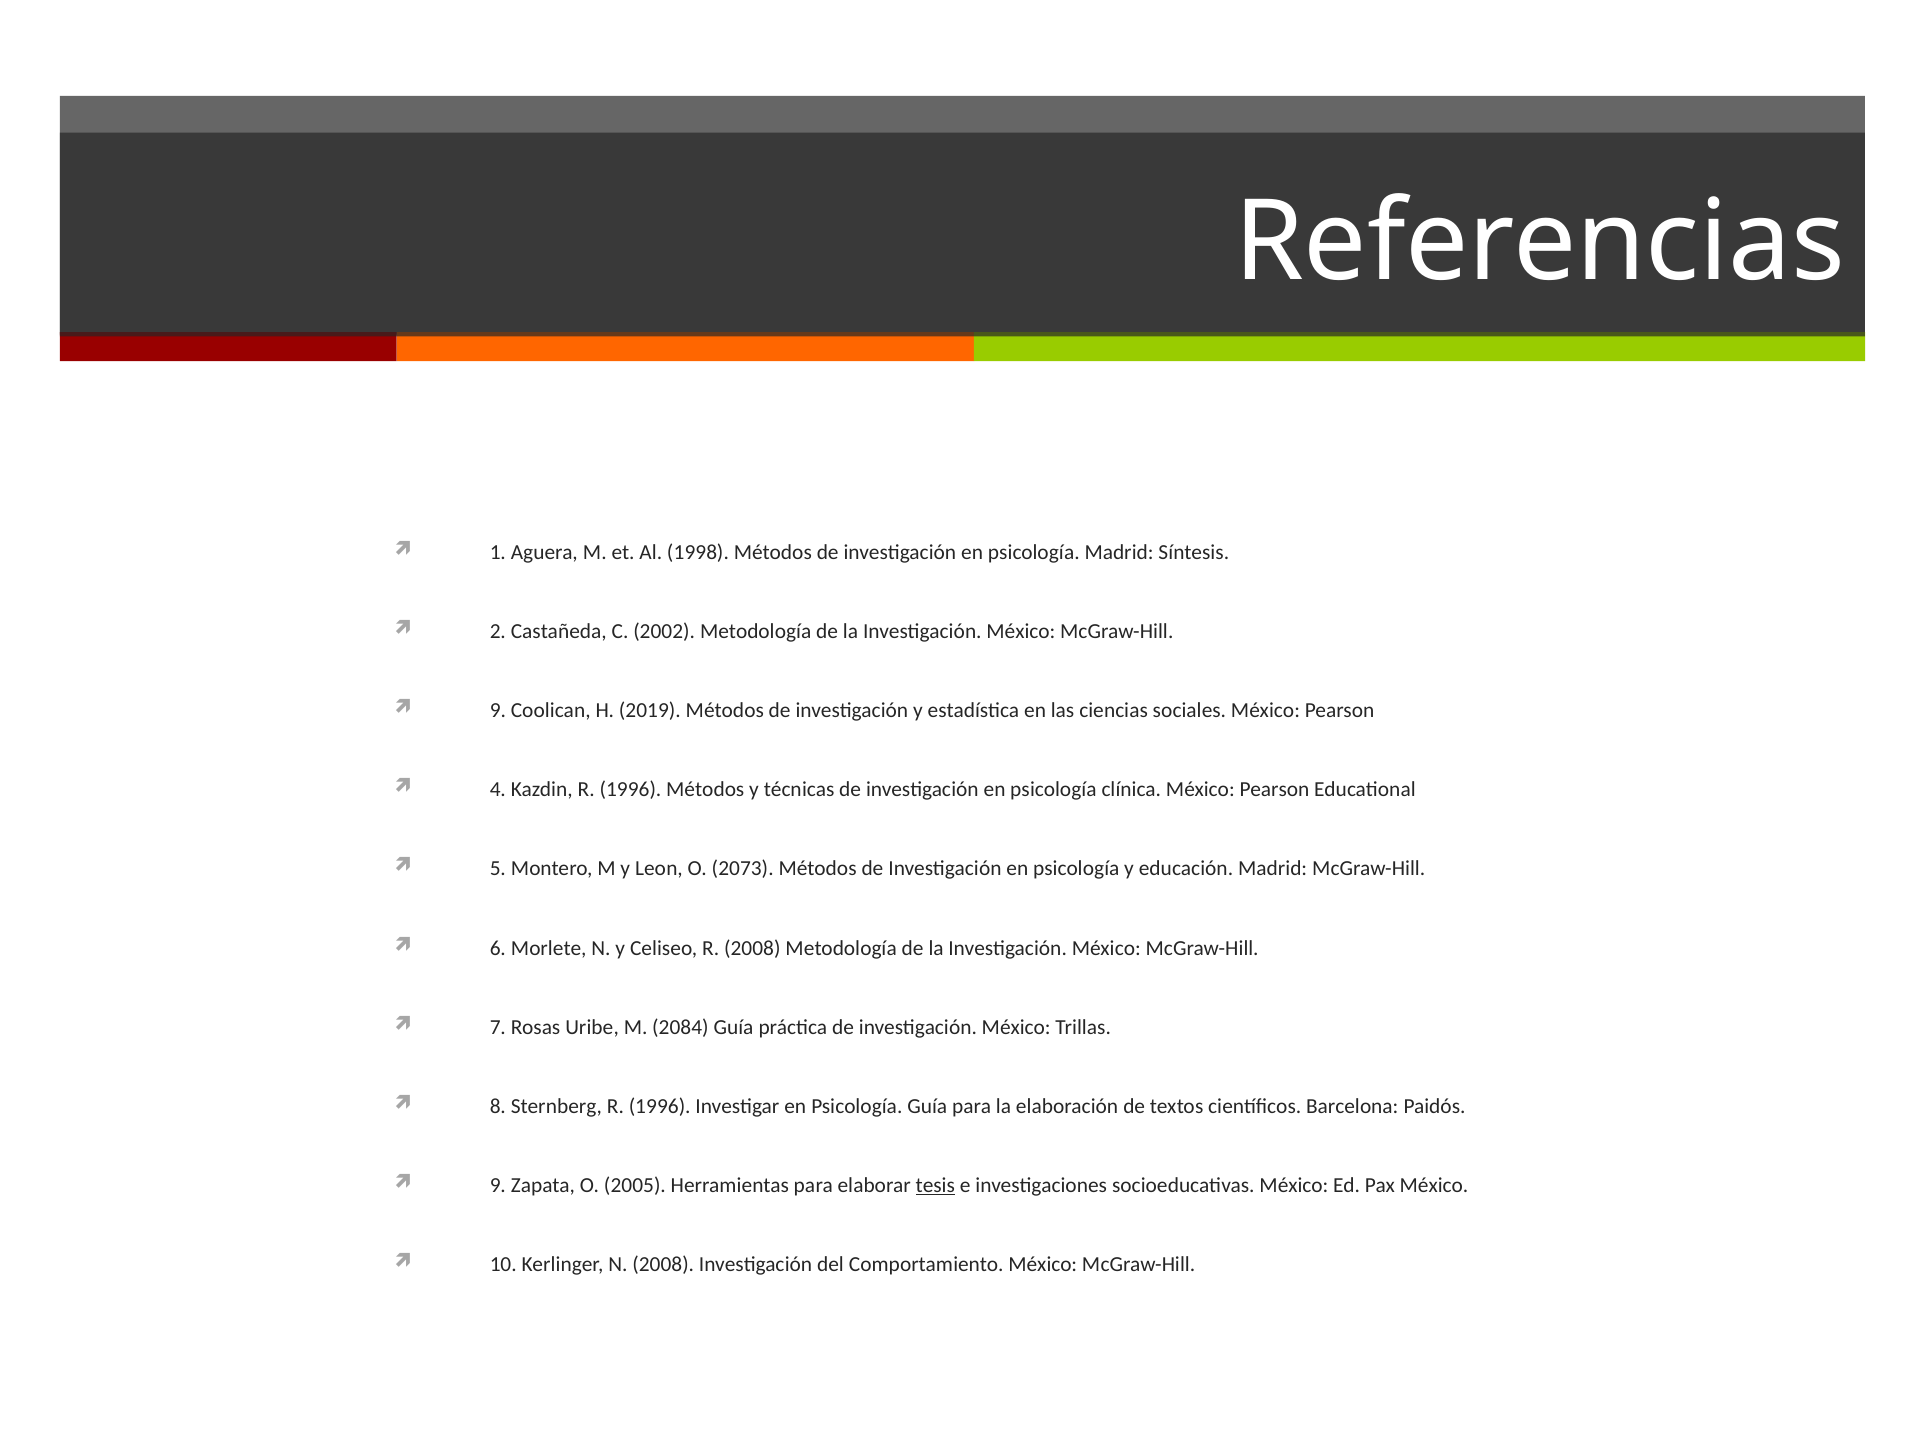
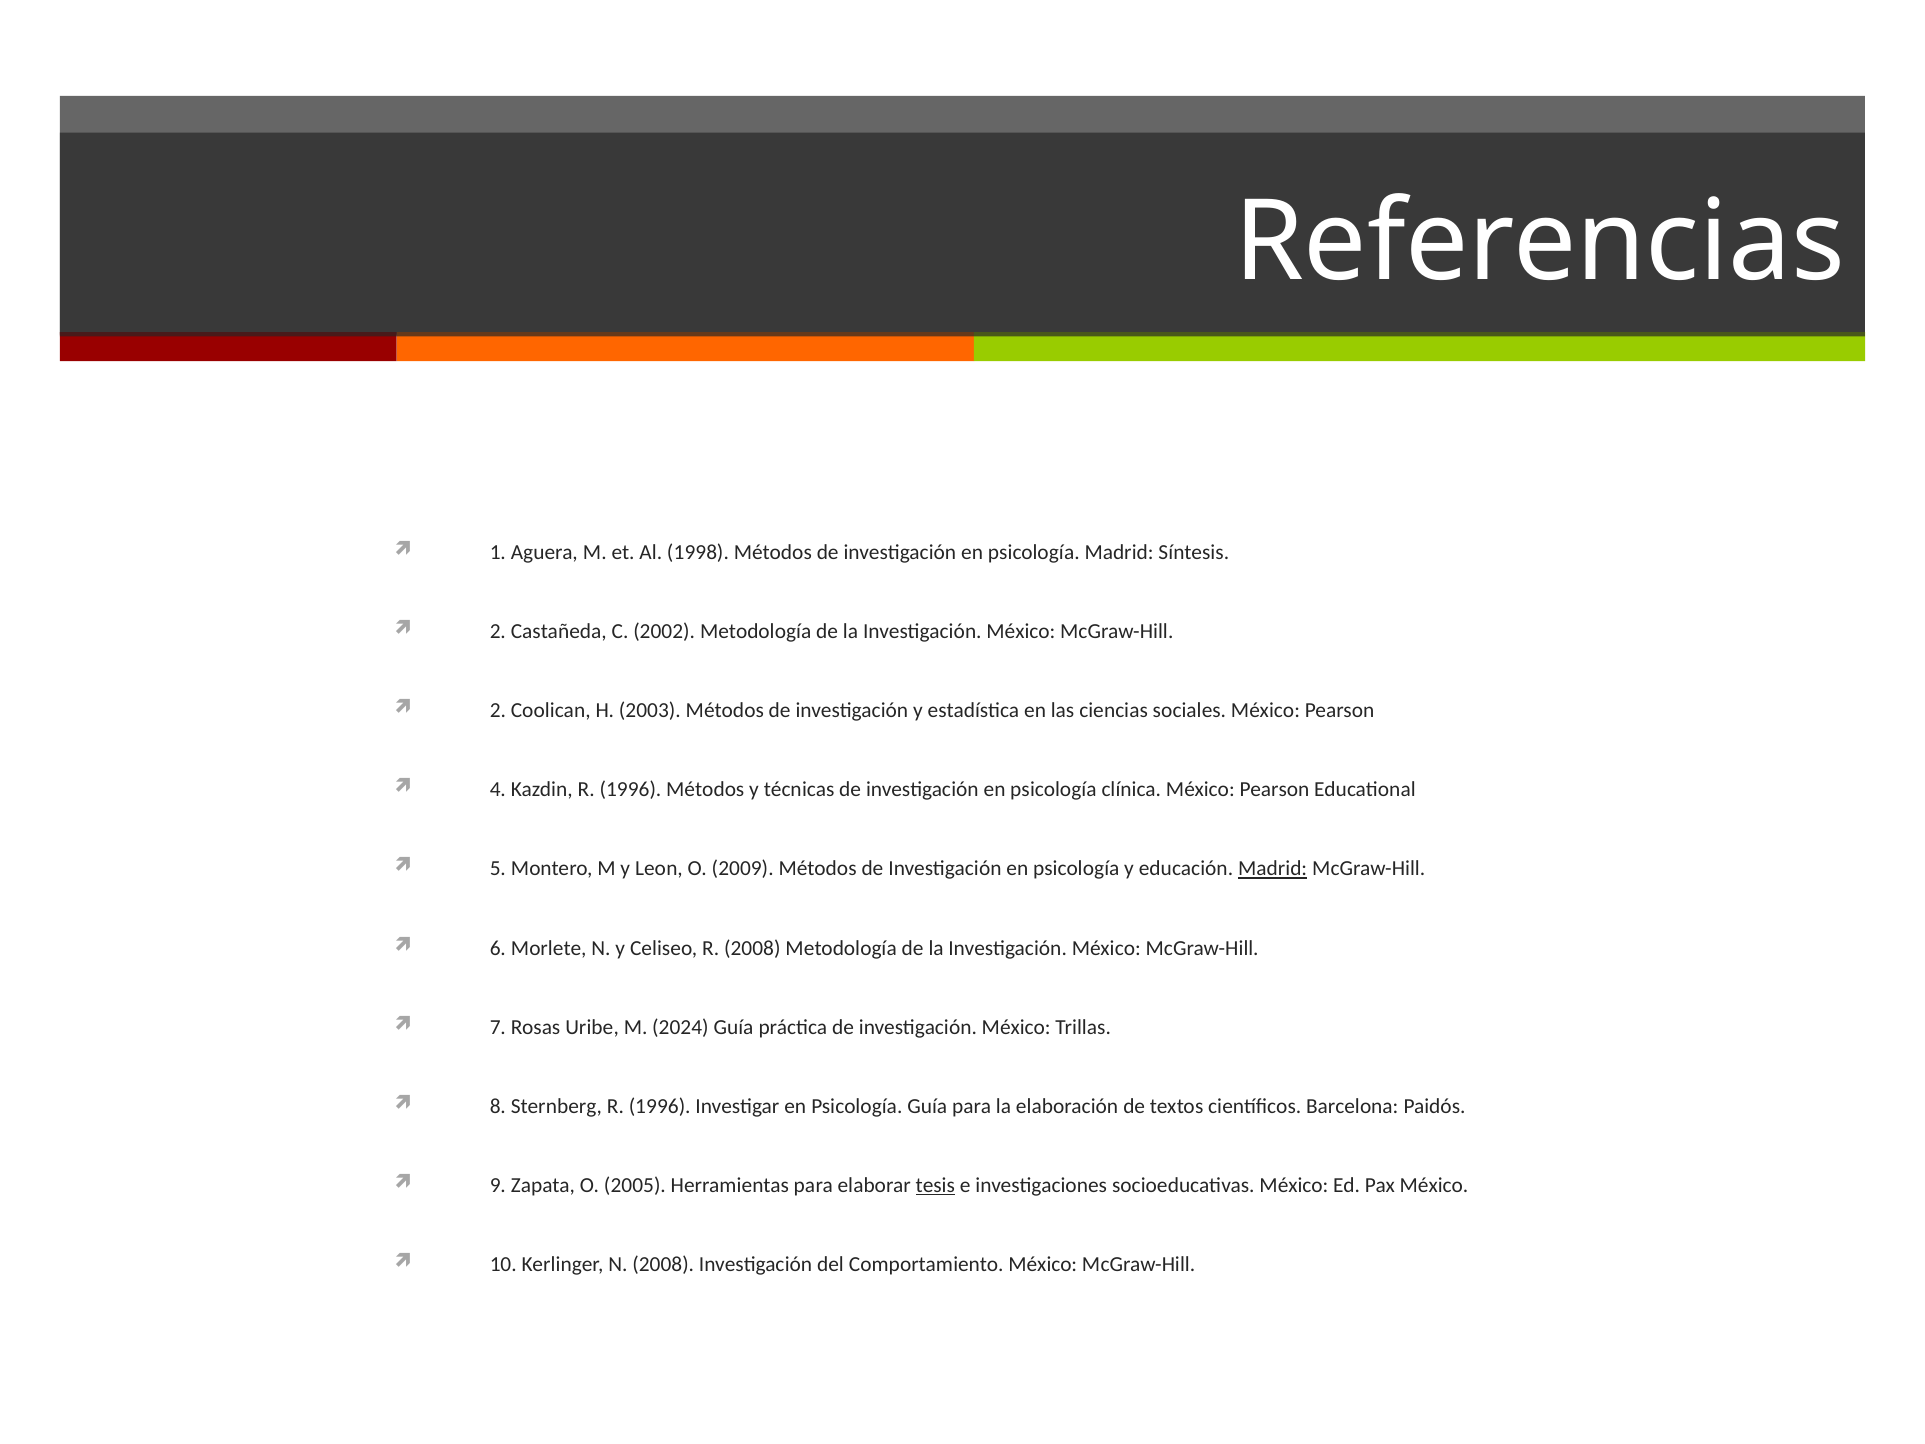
9 at (498, 711): 9 -> 2
2019: 2019 -> 2003
2073: 2073 -> 2009
Madrid at (1273, 869) underline: none -> present
2084: 2084 -> 2024
